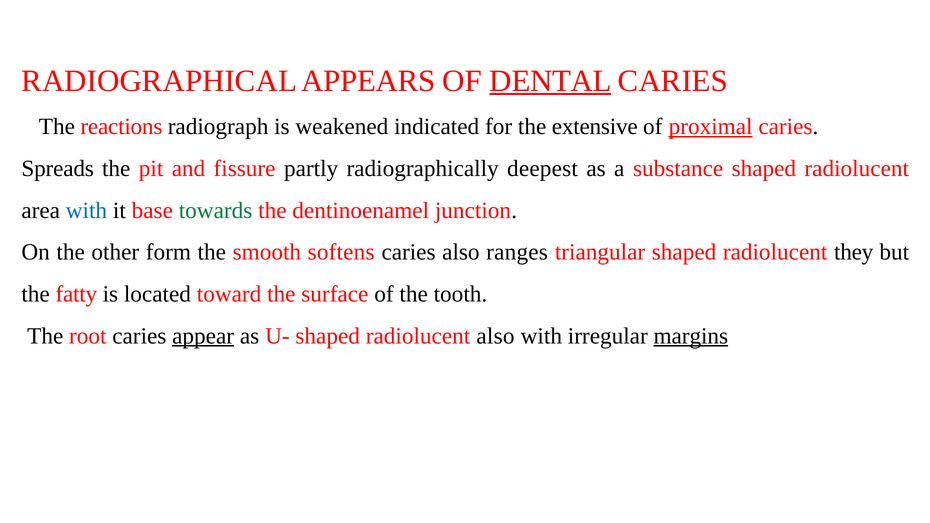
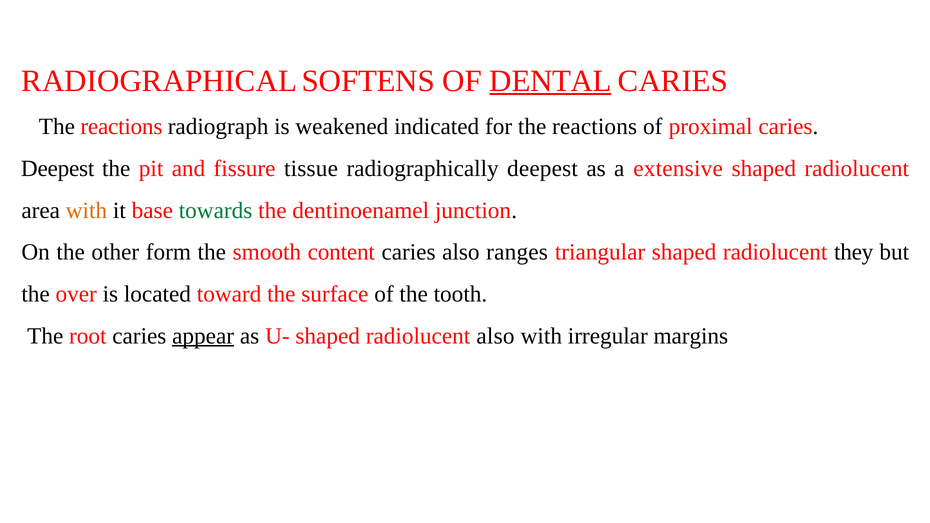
APPEARS: APPEARS -> SOFTENS
for the extensive: extensive -> reactions
proximal underline: present -> none
Spreads at (58, 169): Spreads -> Deepest
partly: partly -> tissue
substance: substance -> extensive
with at (86, 210) colour: blue -> orange
softens: softens -> content
fatty: fatty -> over
margins underline: present -> none
